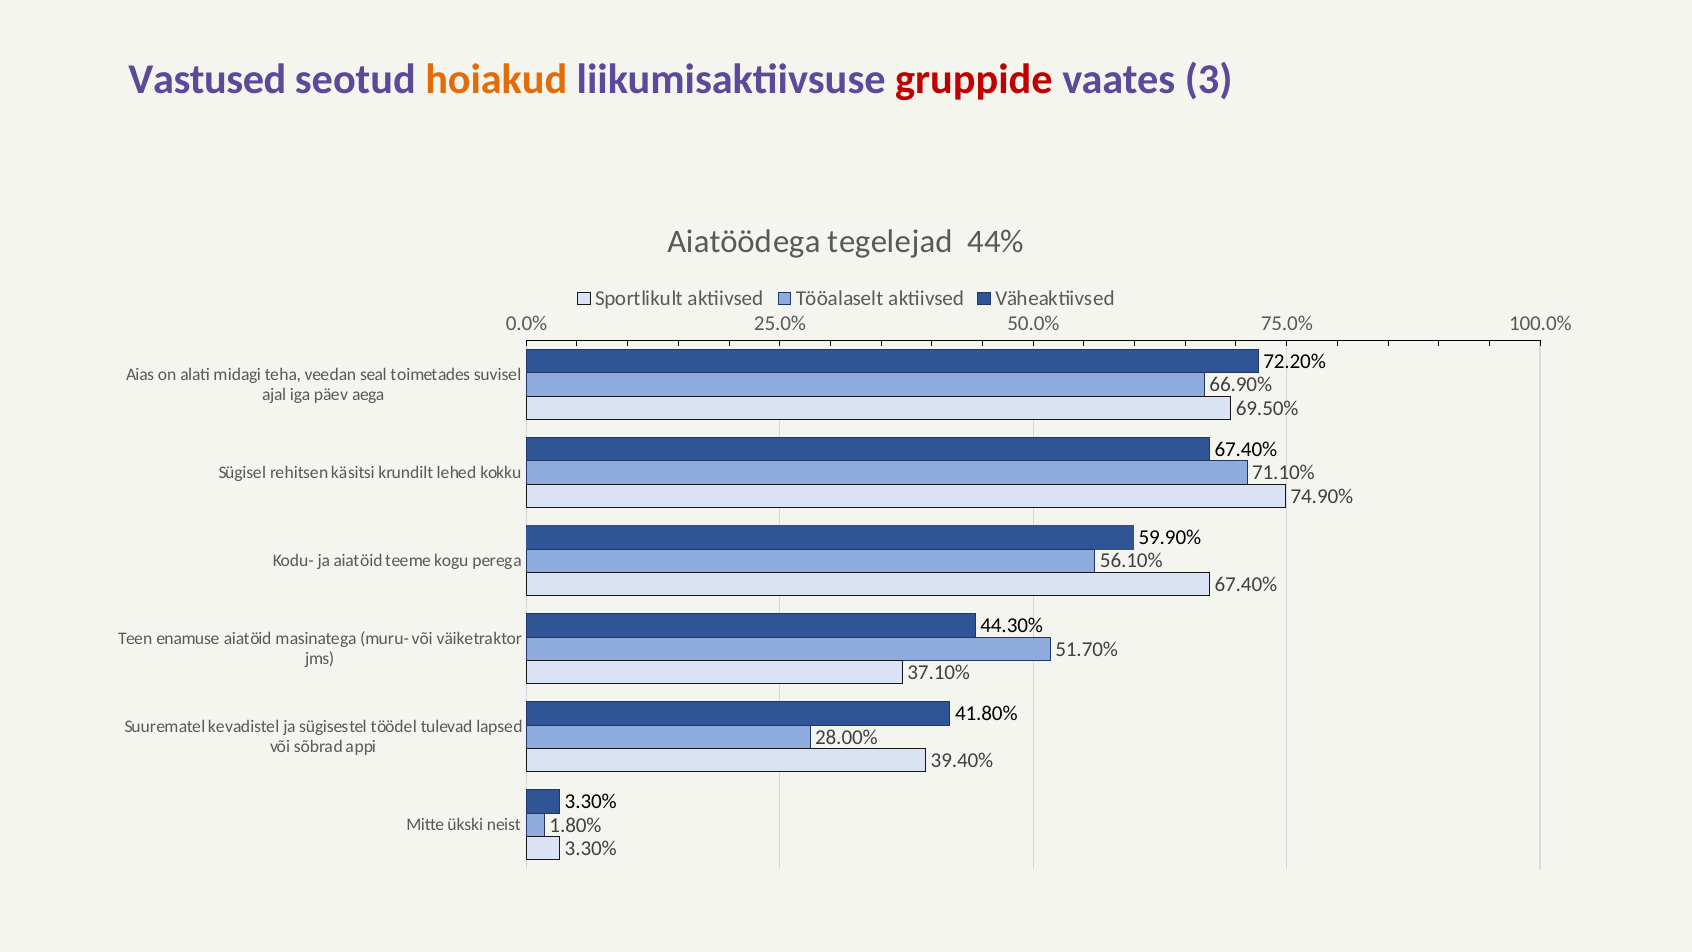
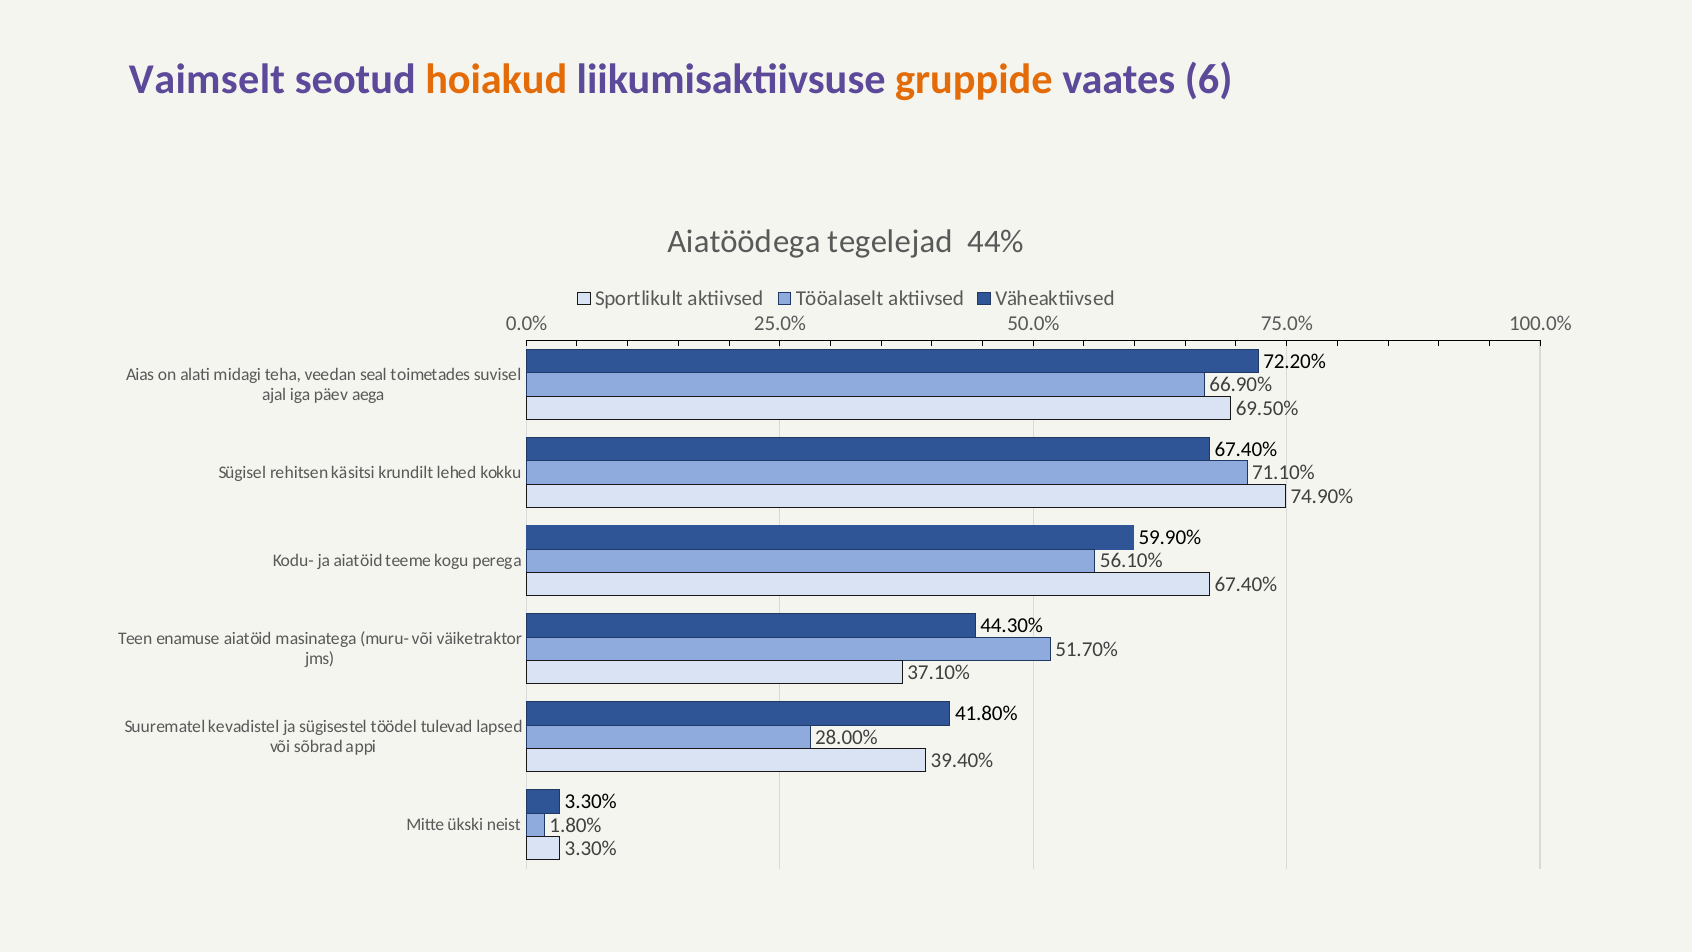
Vastused: Vastused -> Vaimselt
gruppide colour: red -> orange
3: 3 -> 6
